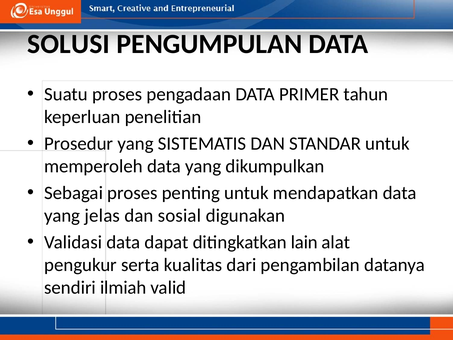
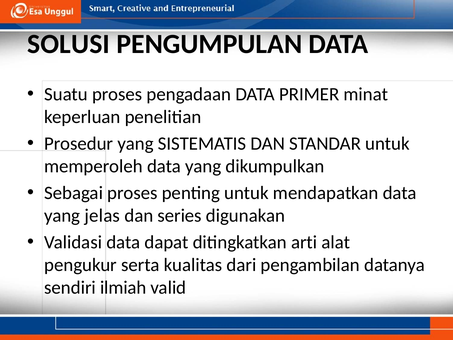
tahun: tahun -> minat
sosial: sosial -> series
lain: lain -> arti
